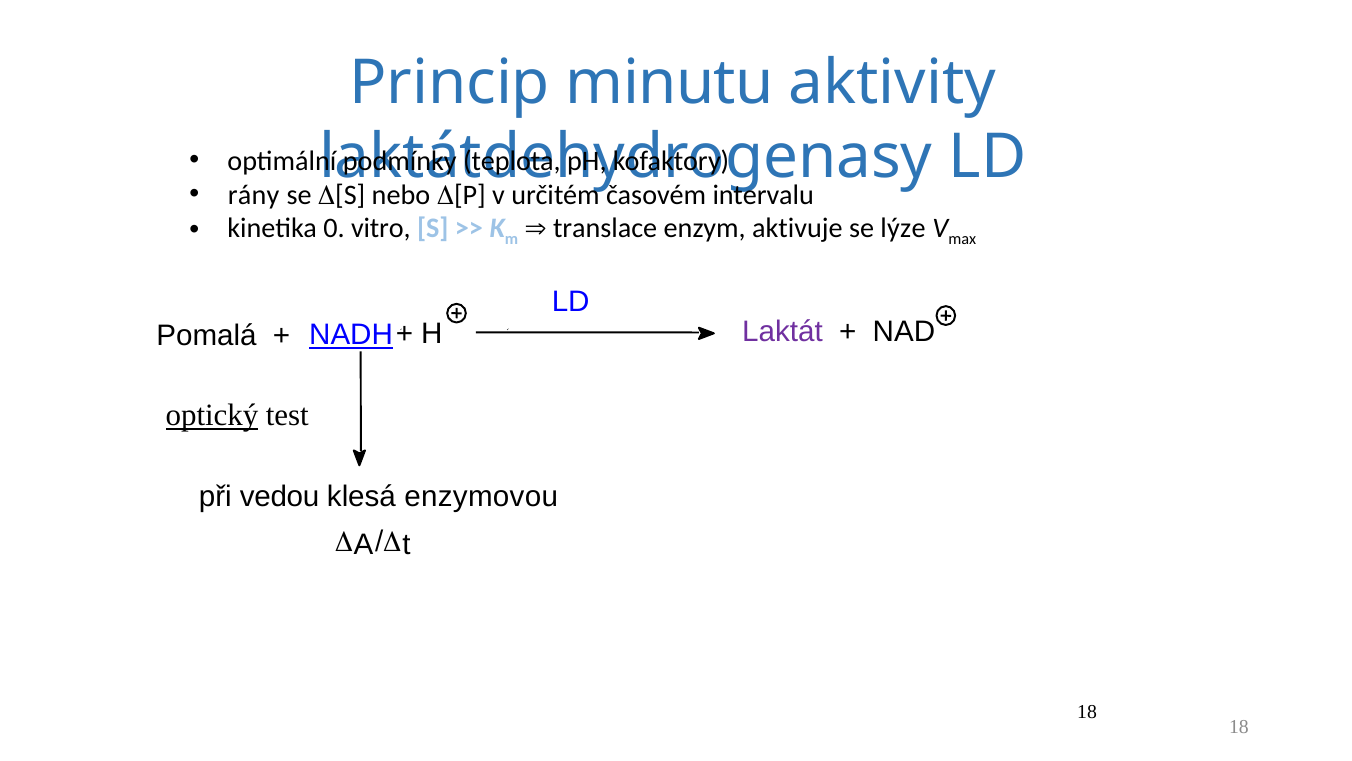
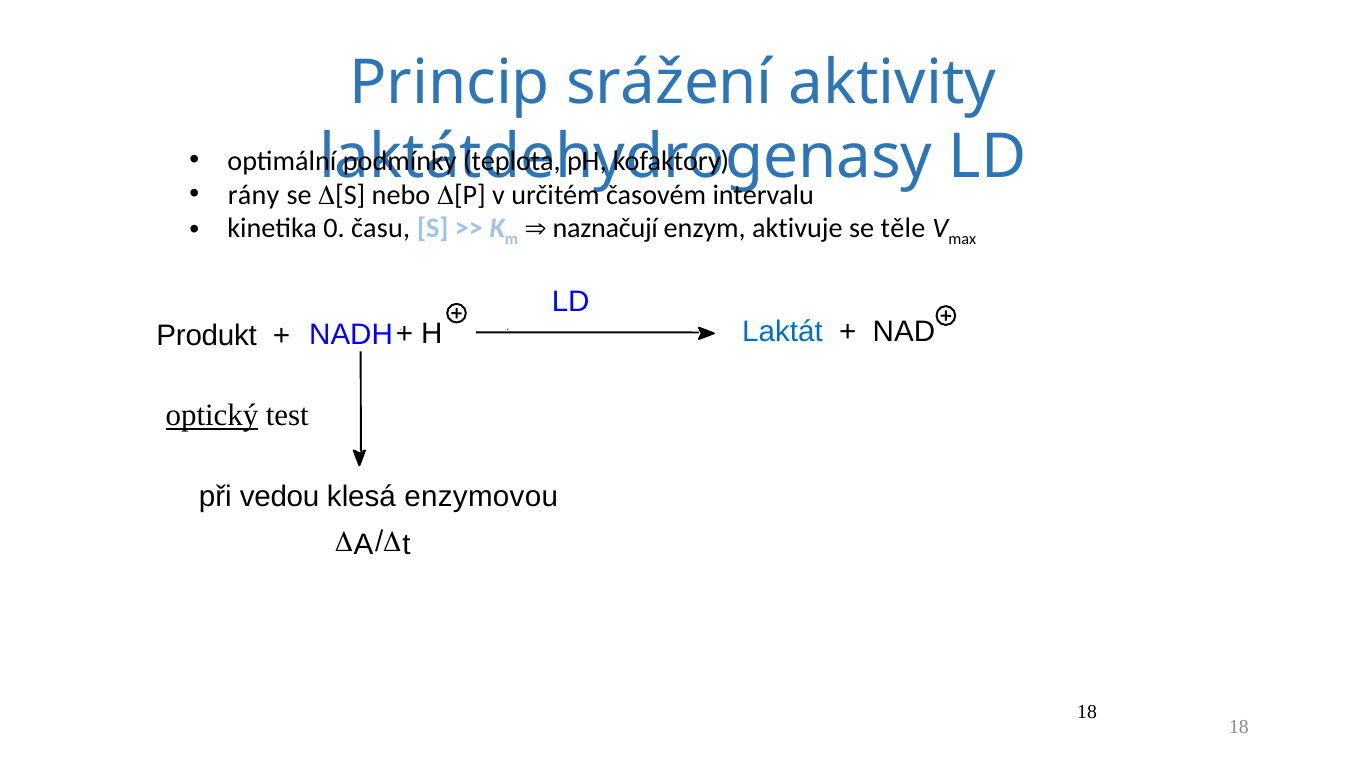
minutu: minutu -> srážení
vitro: vitro -> času
translace: translace -> naznačují
lýze: lýze -> těle
Laktát colour: purple -> blue
Pomalá: Pomalá -> Produkt
NADH underline: present -> none
